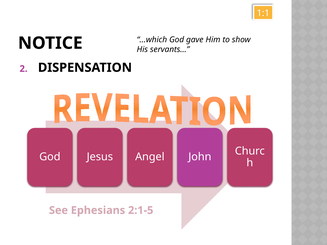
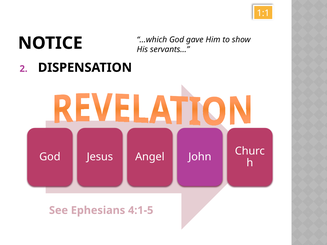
2:1-5: 2:1-5 -> 4:1-5
